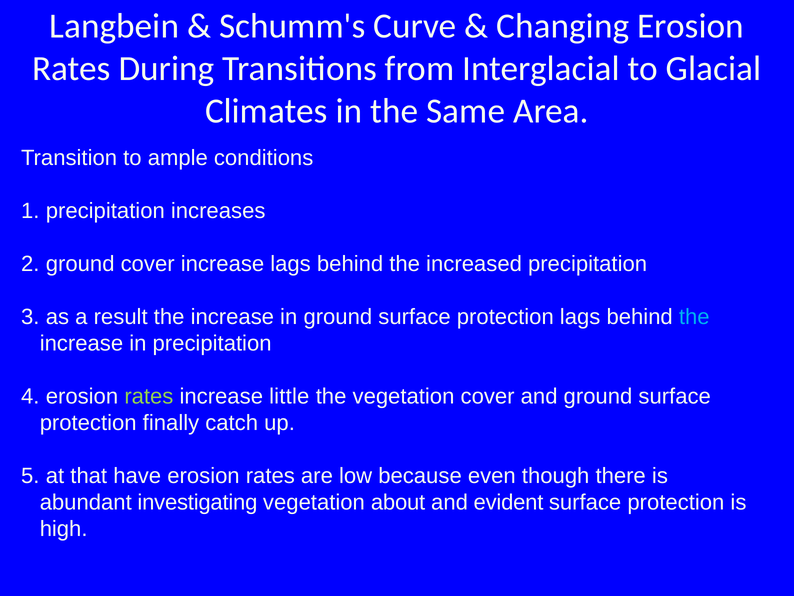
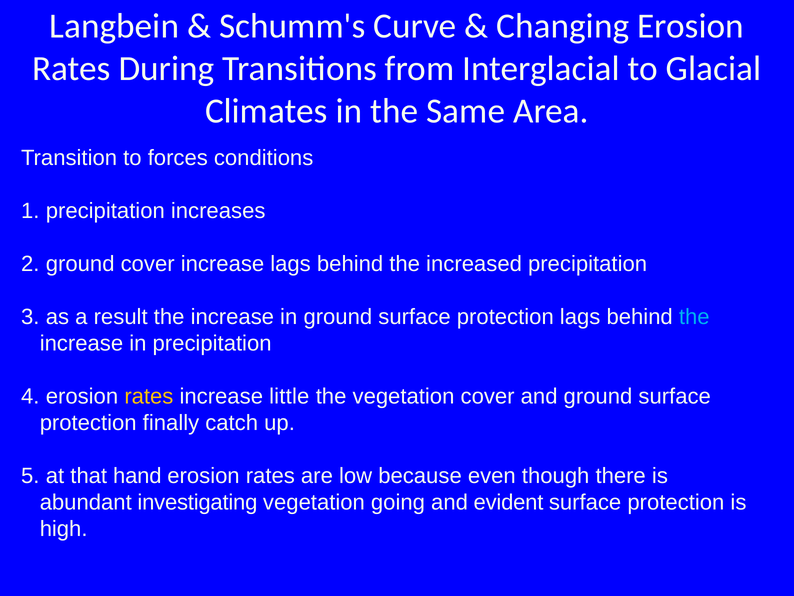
ample: ample -> forces
rates at (149, 396) colour: light green -> yellow
have: have -> hand
about: about -> going
